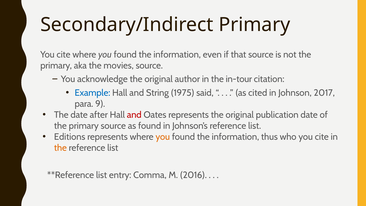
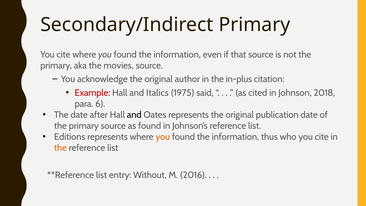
in-tour: in-tour -> in-plus
Example colour: blue -> red
String: String -> Italics
2017: 2017 -> 2018
9: 9 -> 6
and at (134, 115) colour: red -> black
Comma: Comma -> Without
